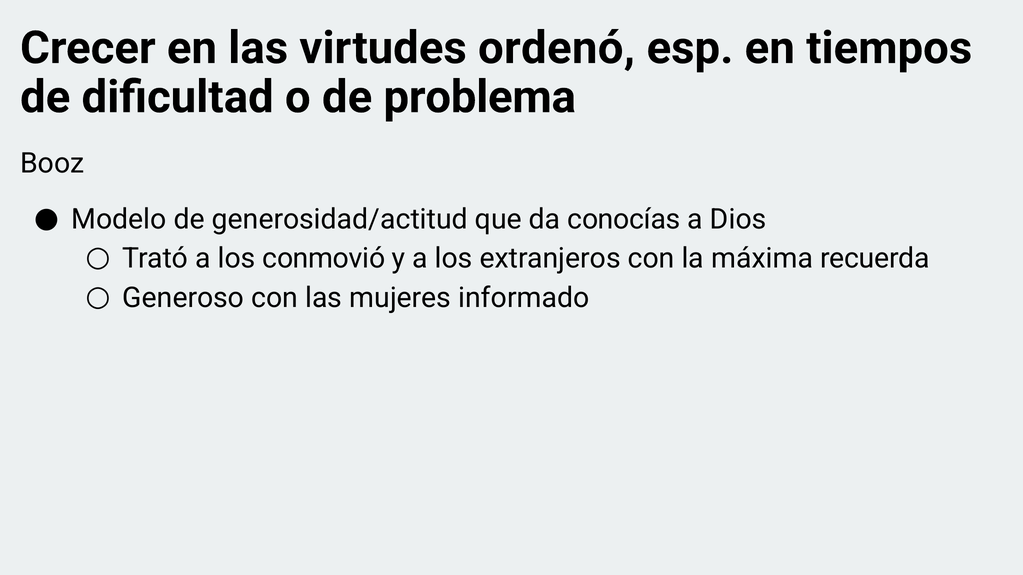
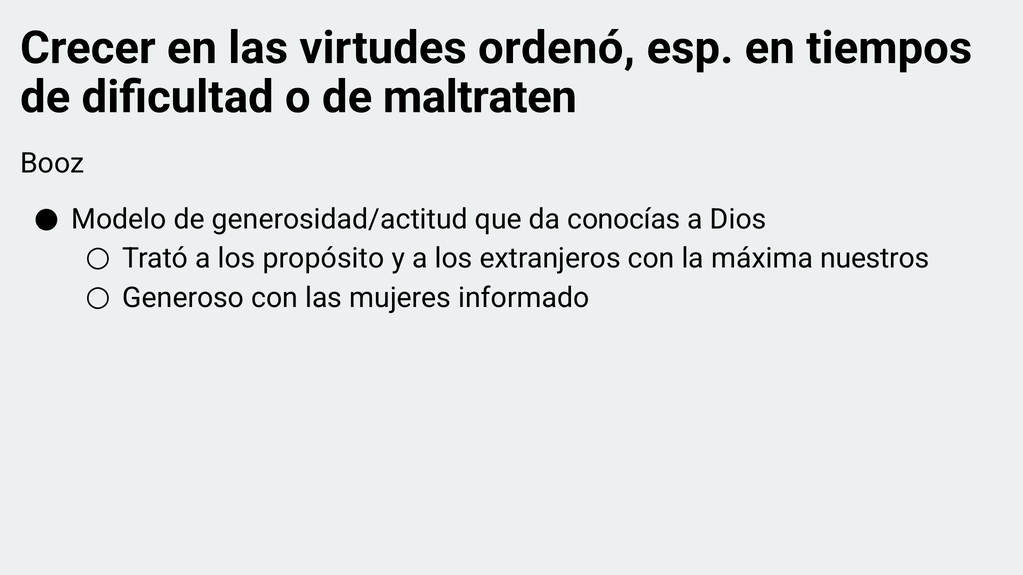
problema: problema -> maltraten
conmovió: conmovió -> propósito
recuerda: recuerda -> nuestros
